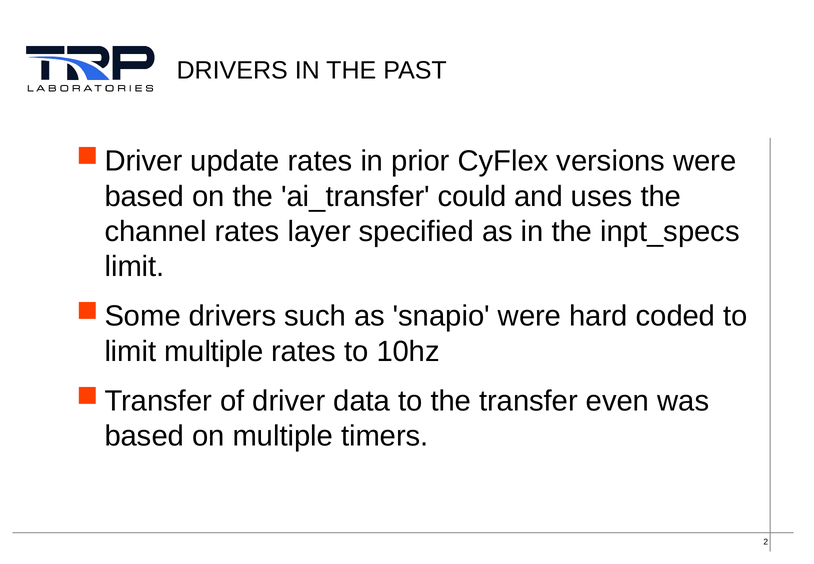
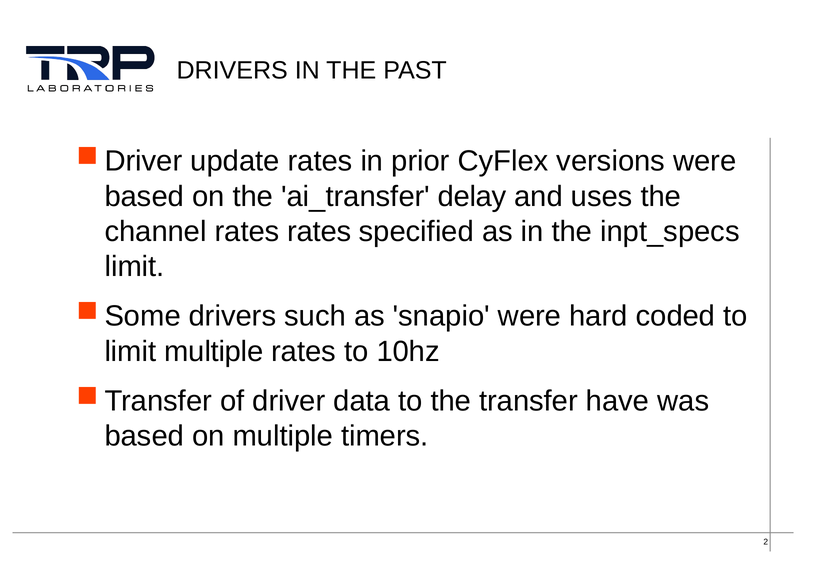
could: could -> delay
rates layer: layer -> rates
even: even -> have
